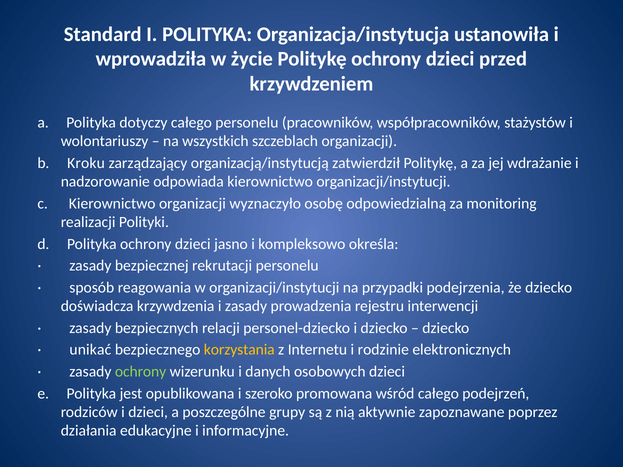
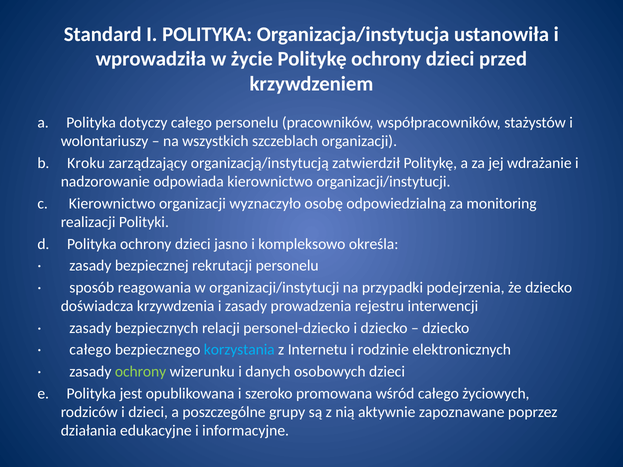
unikać at (90, 350): unikać -> całego
korzystania colour: yellow -> light blue
podejrzeń: podejrzeń -> życiowych
